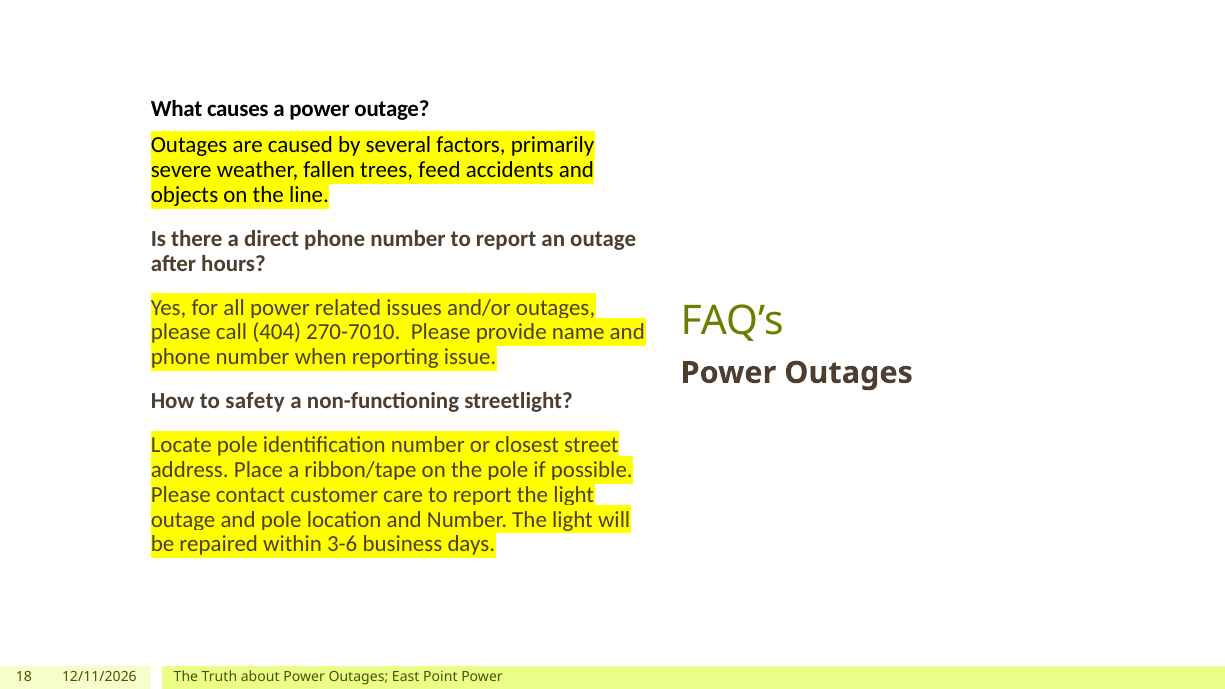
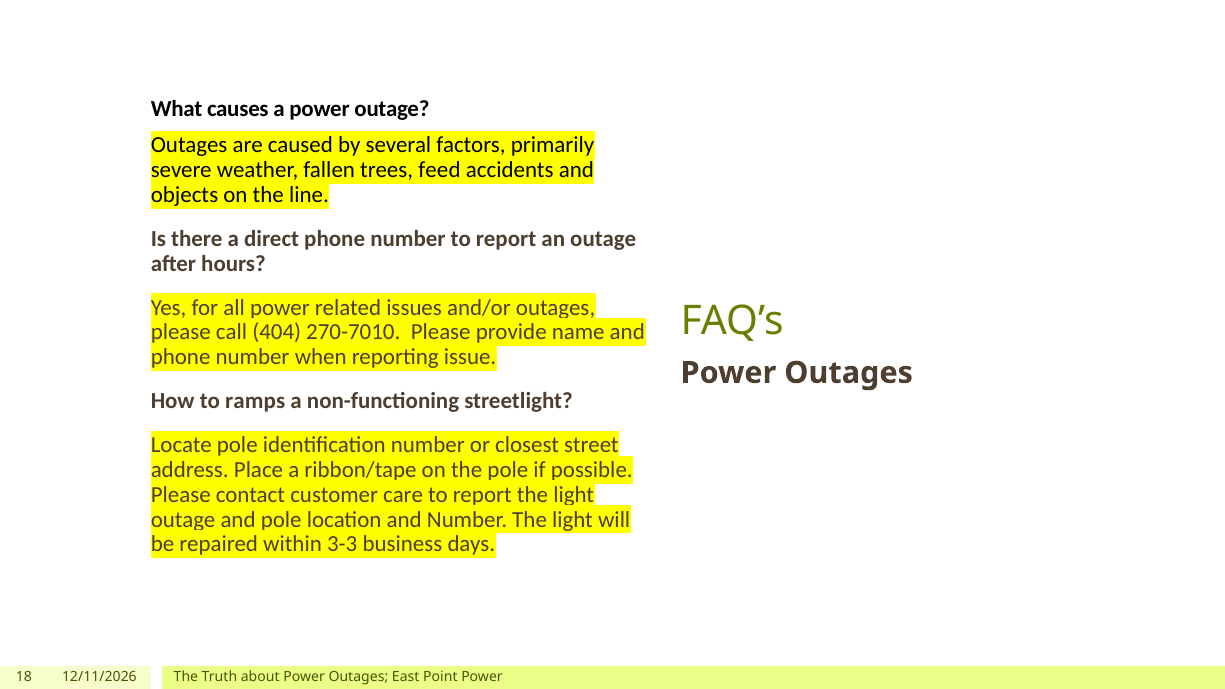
safety: safety -> ramps
3-6: 3-6 -> 3-3
